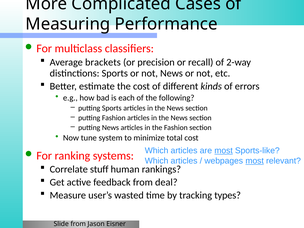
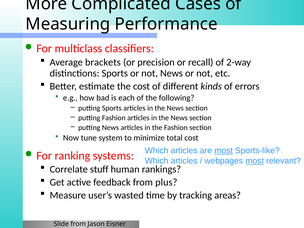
deal: deal -> plus
types: types -> areas
